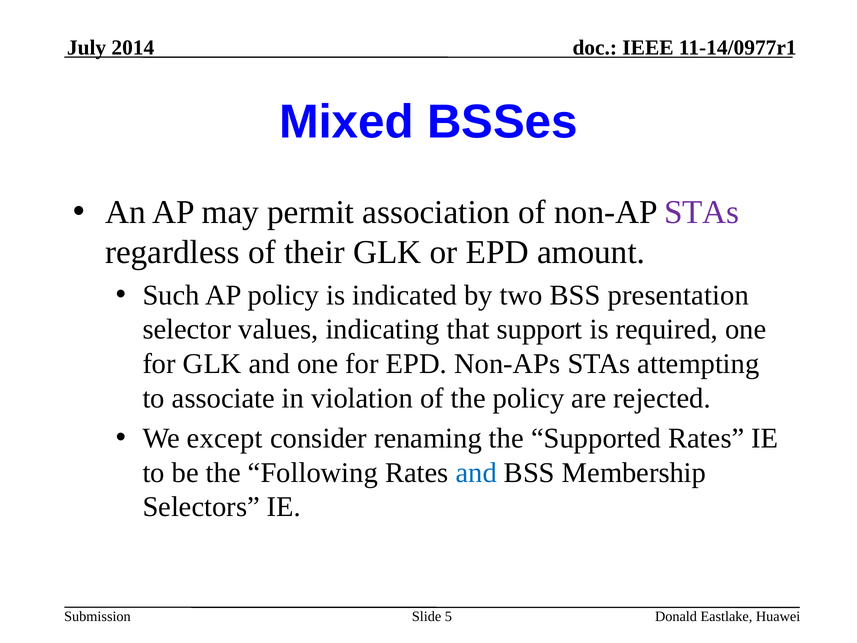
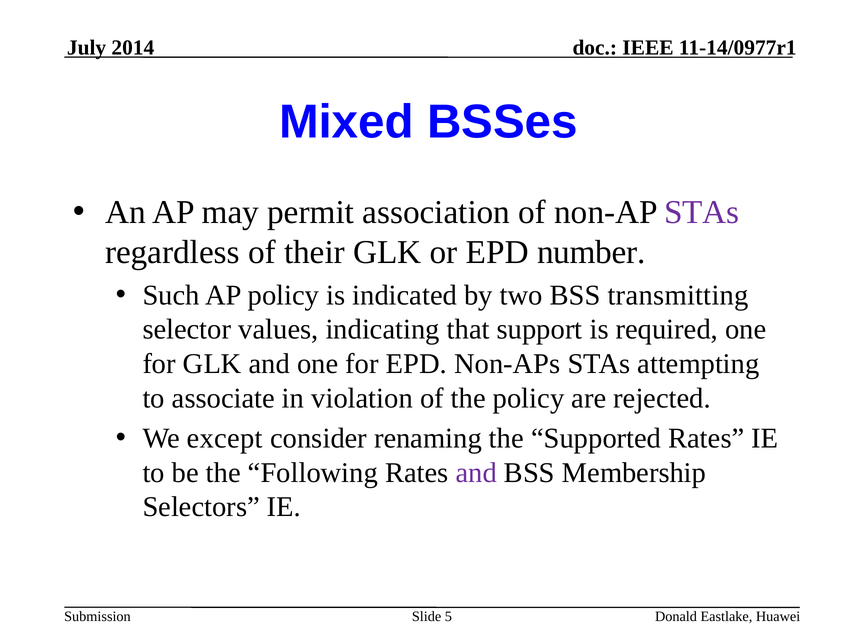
amount: amount -> number
presentation: presentation -> transmitting
and at (476, 472) colour: blue -> purple
